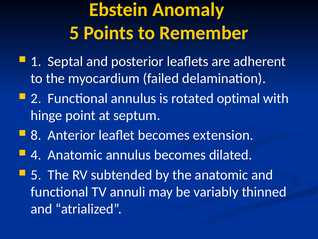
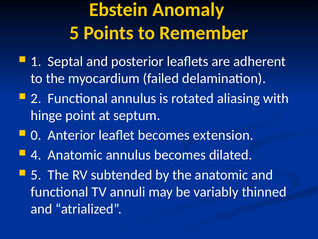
optimal: optimal -> aliasing
8: 8 -> 0
